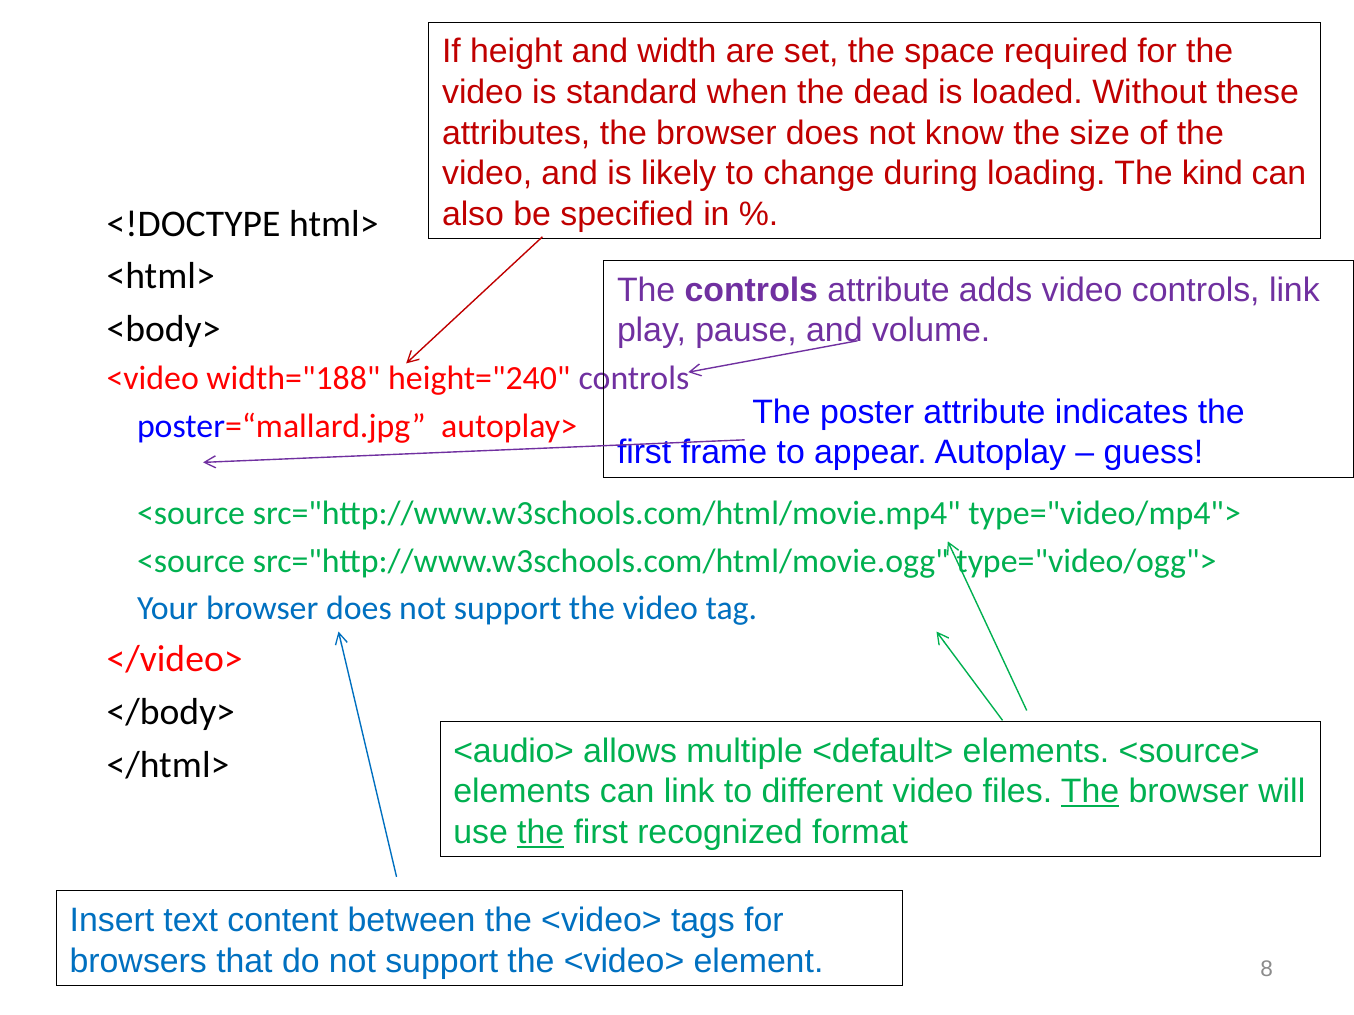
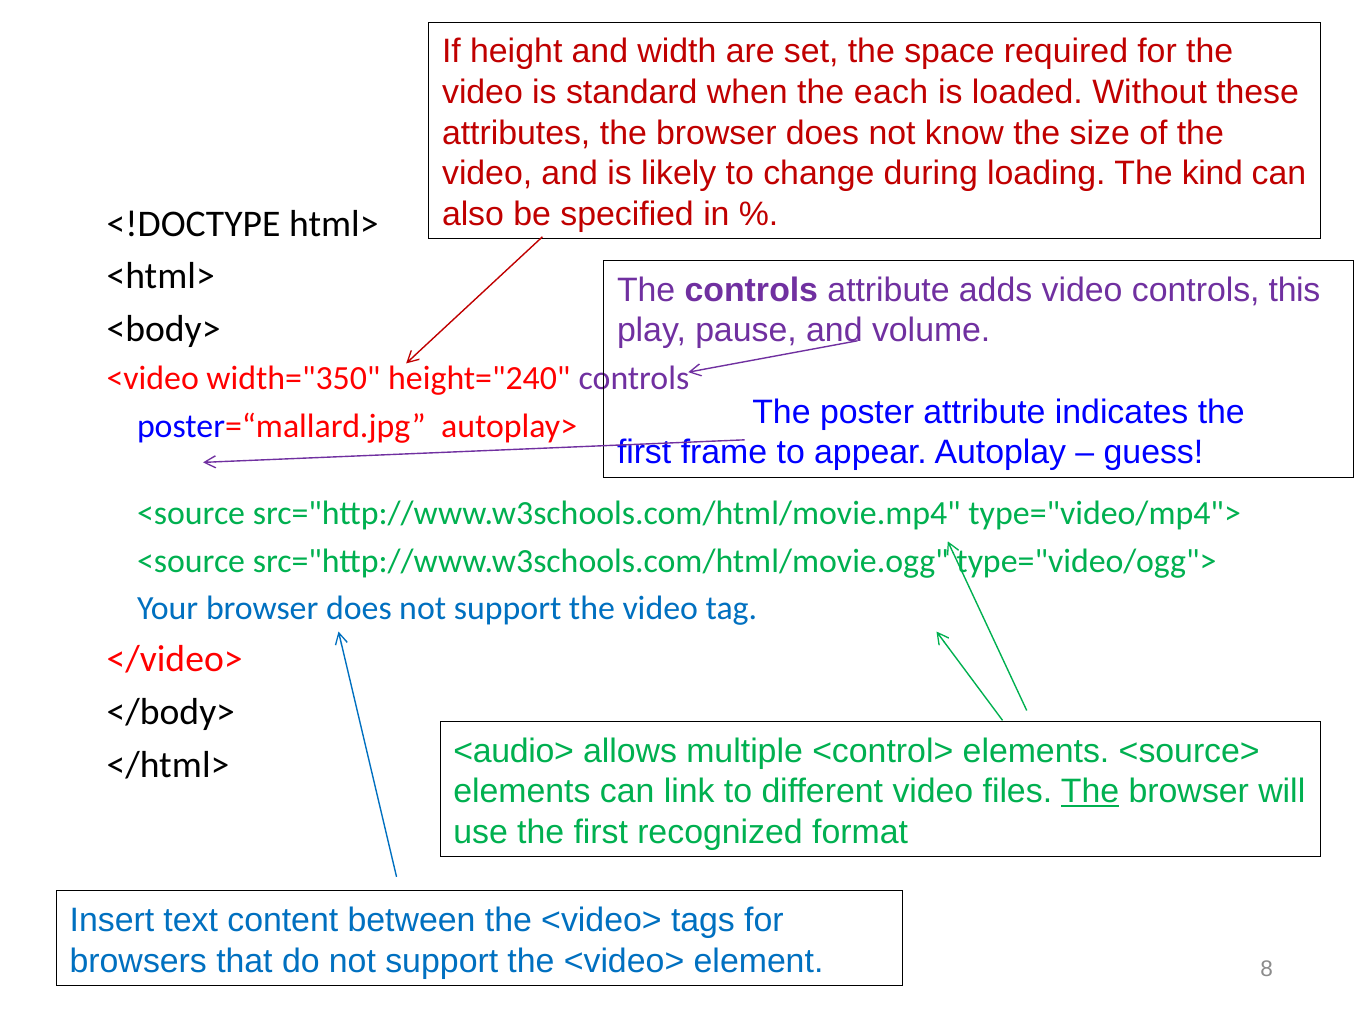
dead: dead -> each
controls link: link -> this
width="188: width="188 -> width="350
<default>: <default> -> <control>
the at (541, 833) underline: present -> none
